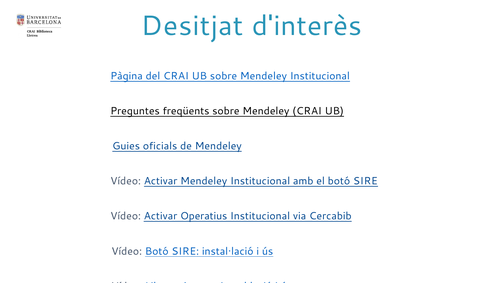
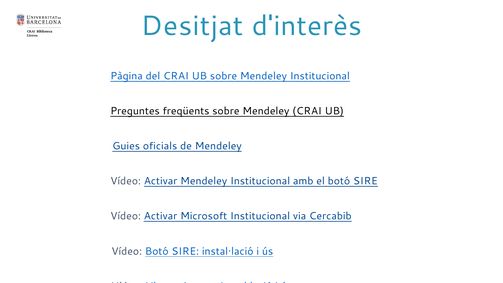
Operatius: Operatius -> Microsoft
